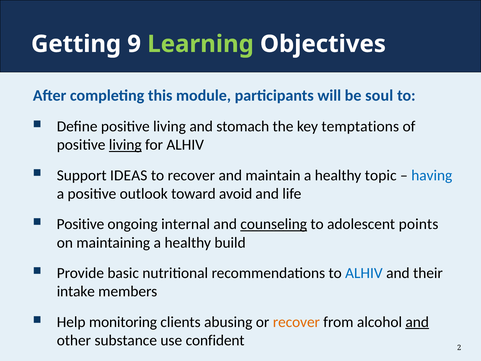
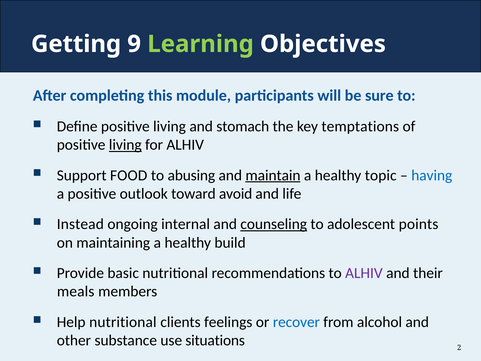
soul: soul -> sure
IDEAS: IDEAS -> FOOD
to recover: recover -> abusing
maintain underline: none -> present
Positive at (80, 224): Positive -> Instead
ALHIV at (364, 273) colour: blue -> purple
intake: intake -> meals
Help monitoring: monitoring -> nutritional
abusing: abusing -> feelings
recover at (296, 322) colour: orange -> blue
and at (417, 322) underline: present -> none
confident: confident -> situations
